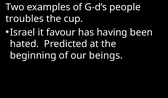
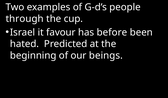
troubles: troubles -> through
having: having -> before
